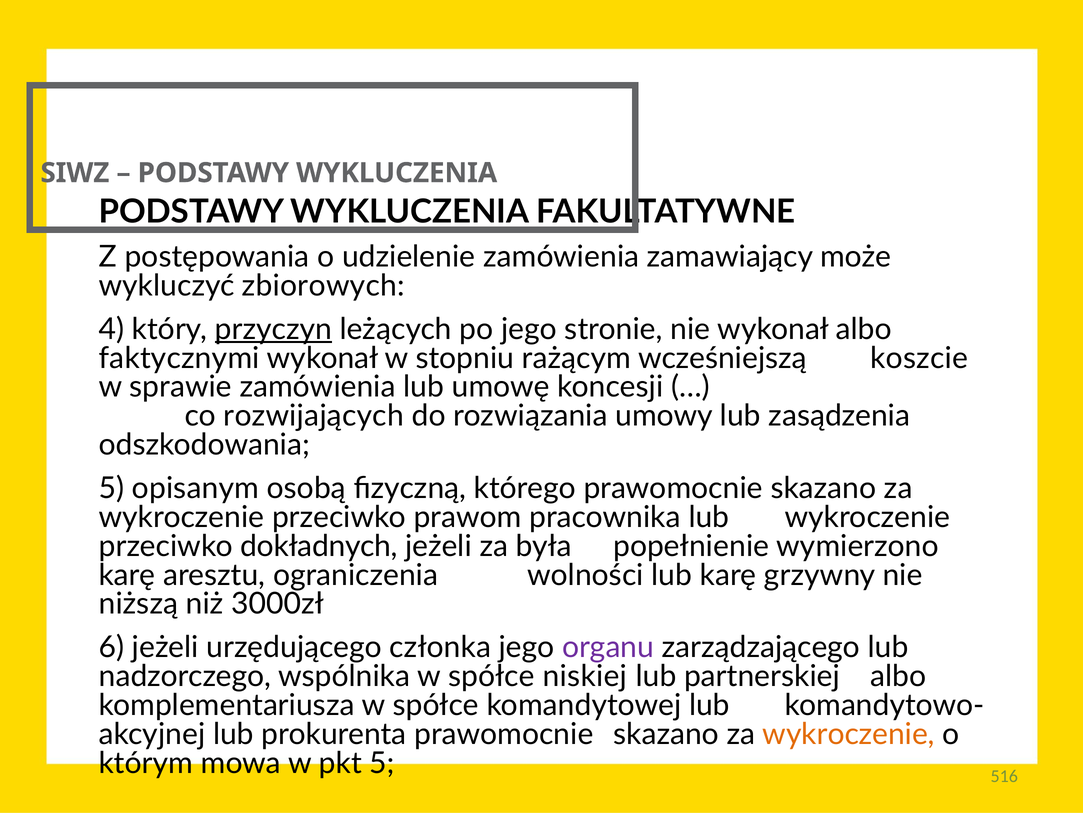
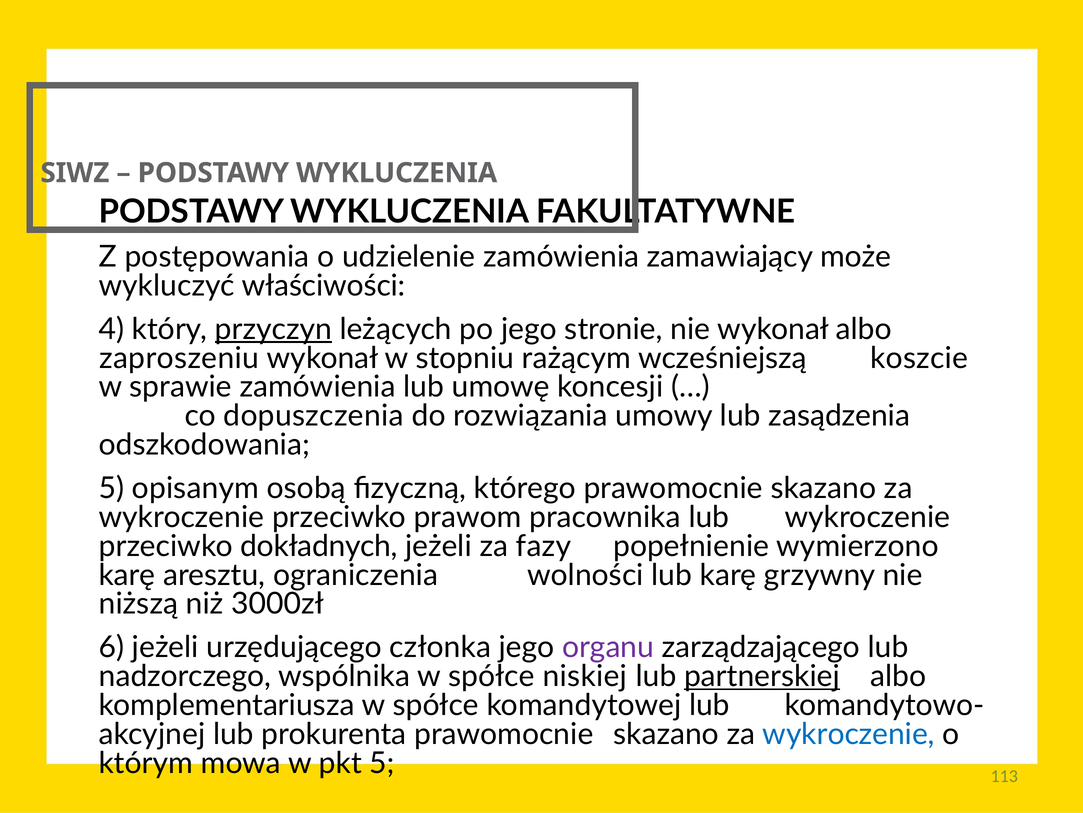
zbiorowych: zbiorowych -> właściwości
faktycznymi: faktycznymi -> zaproszeniu
rozwijających: rozwijających -> dopuszczenia
była: była -> fazy
partnerskiej underline: none -> present
wykroczenie at (849, 734) colour: orange -> blue
516: 516 -> 113
